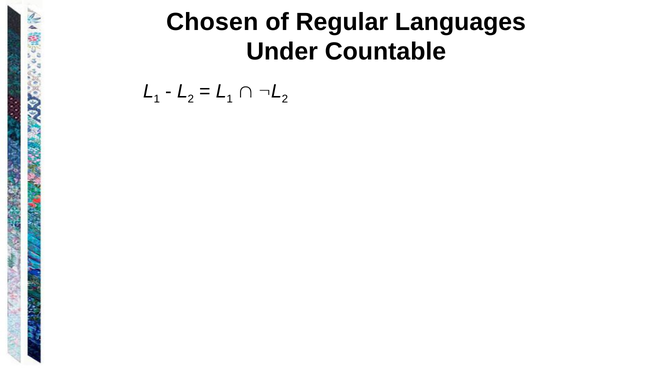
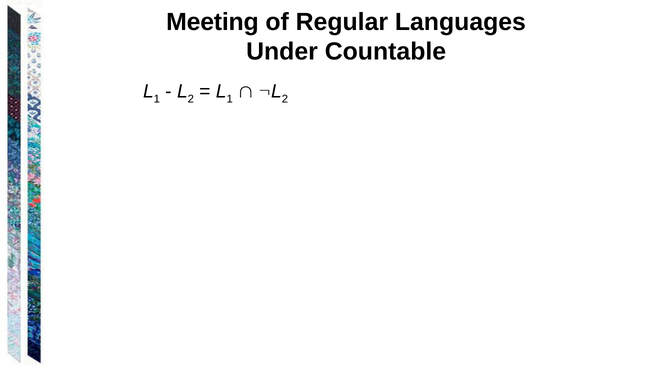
Chosen: Chosen -> Meeting
